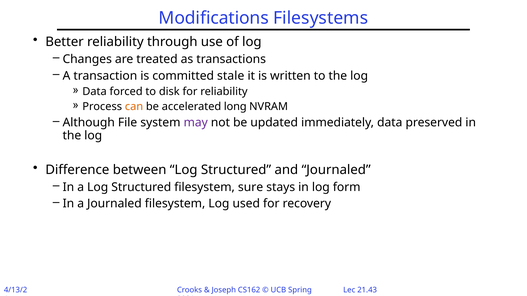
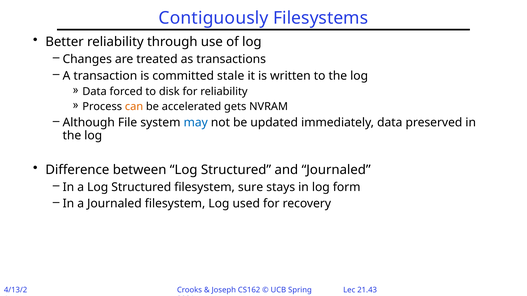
Modifications: Modifications -> Contiguously
long: long -> gets
may colour: purple -> blue
